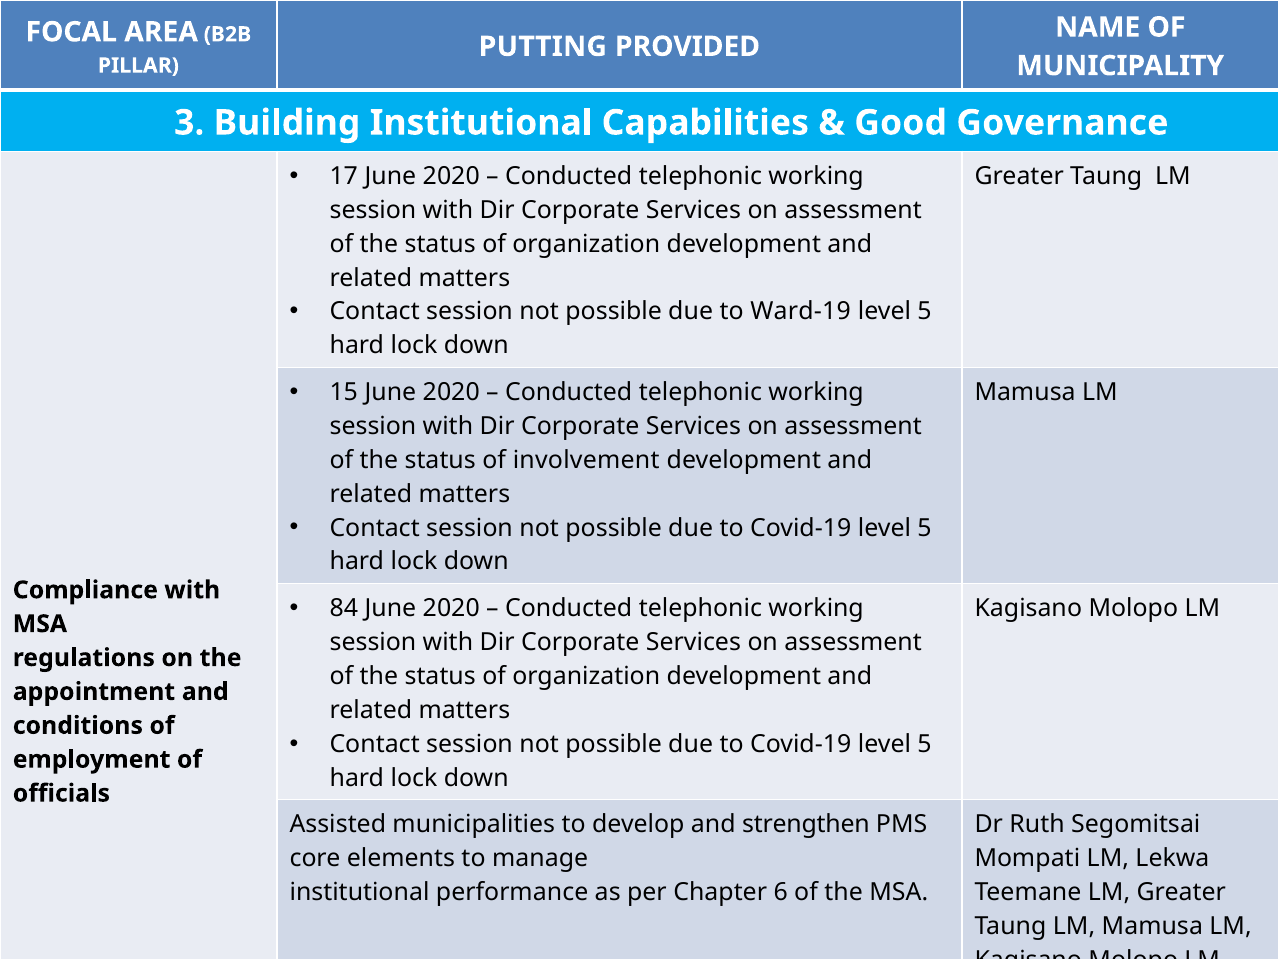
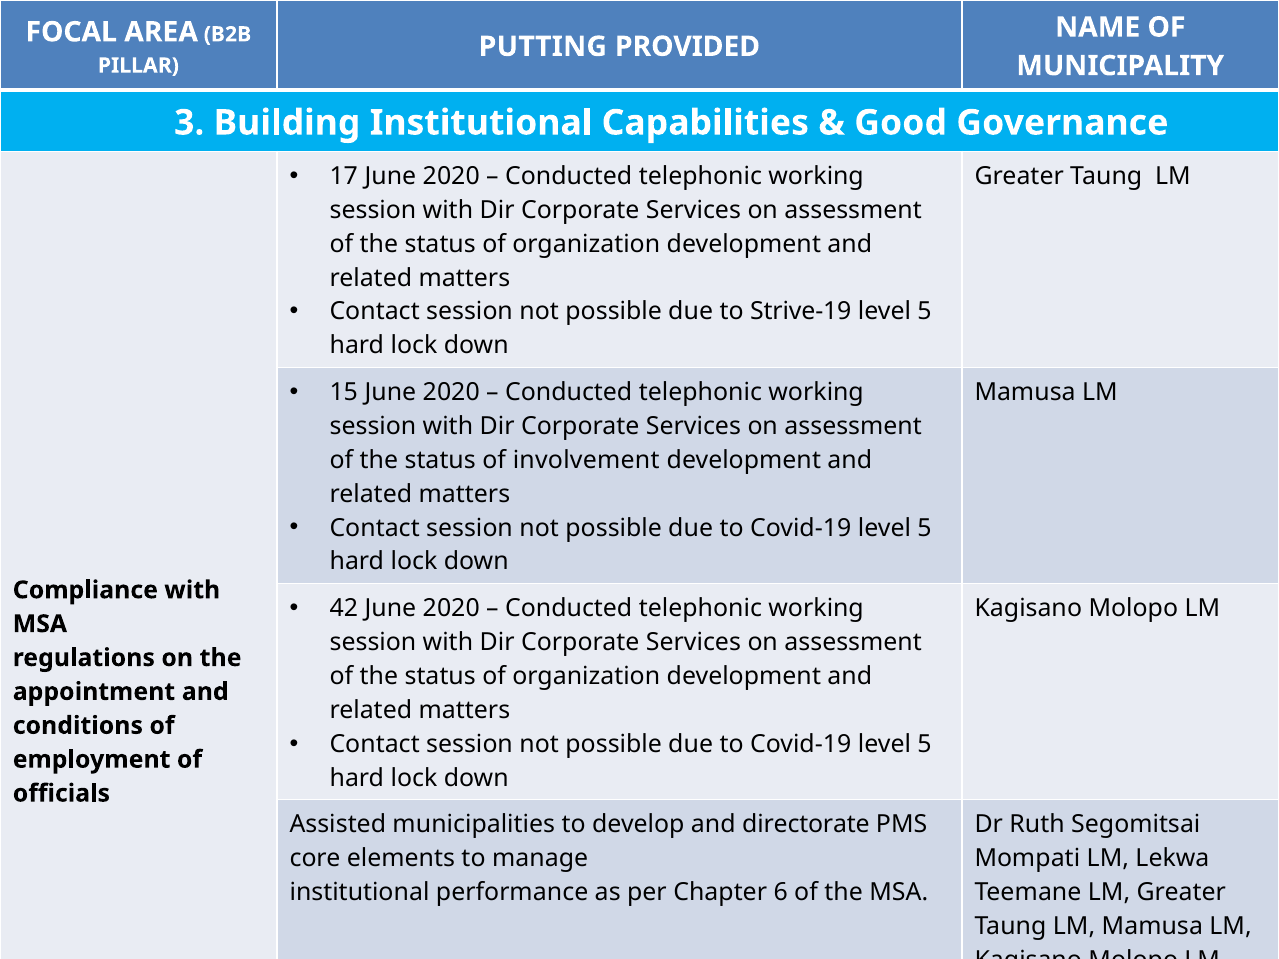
Ward-19: Ward-19 -> Strive-19
84: 84 -> 42
strengthen: strengthen -> directorate
